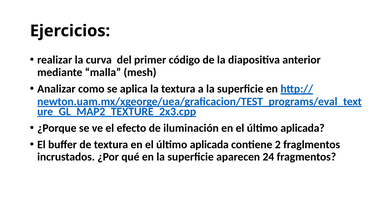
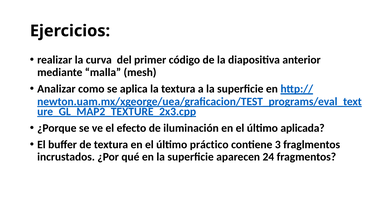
aplicada at (209, 144): aplicada -> práctico
2: 2 -> 3
